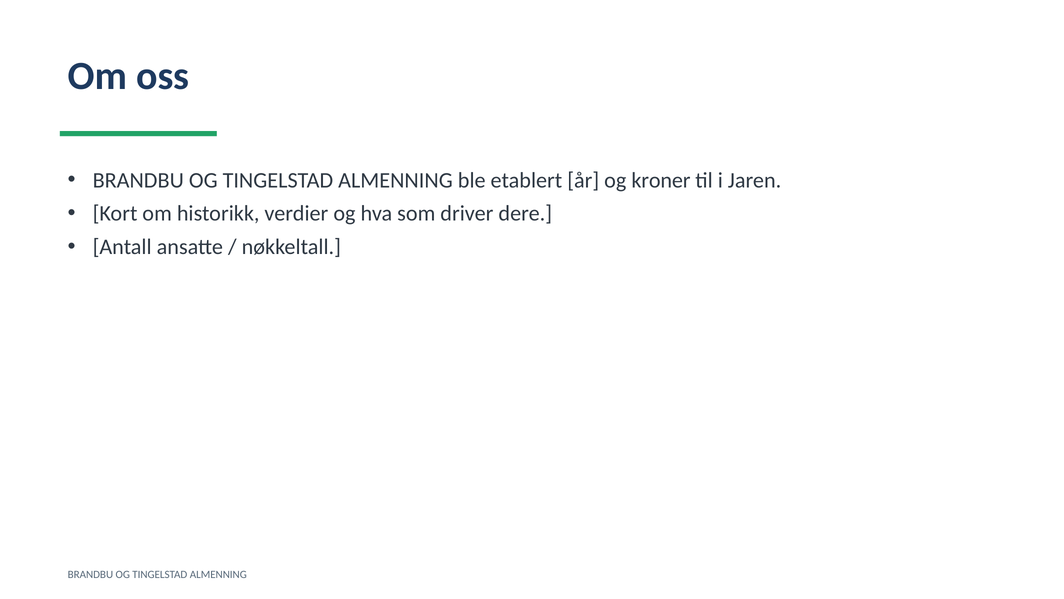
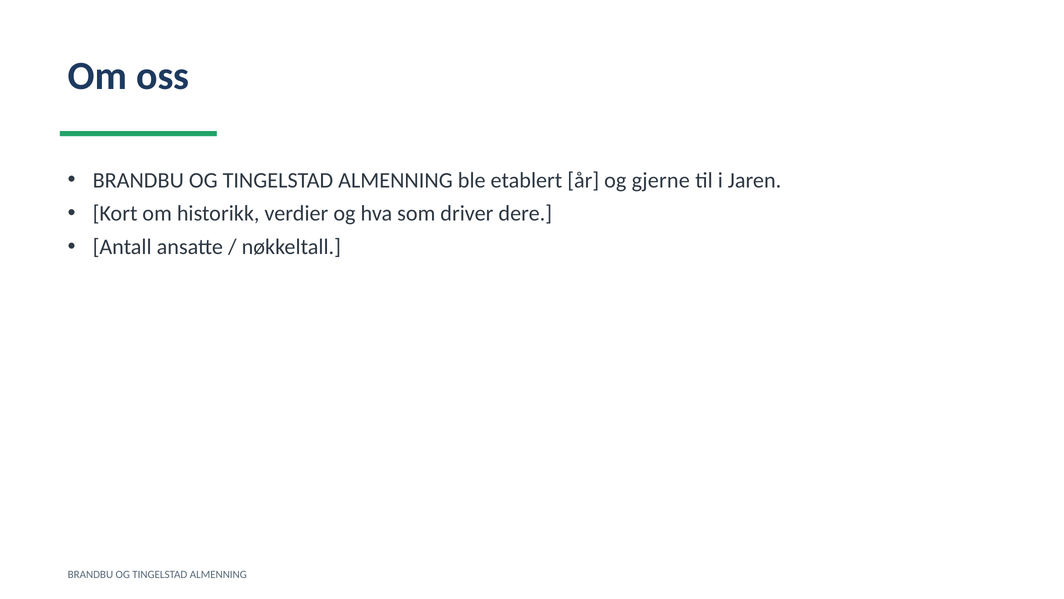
kroner: kroner -> gjerne
